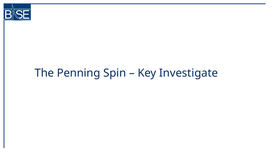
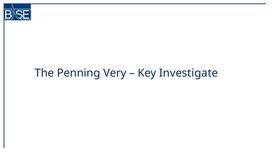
Spin: Spin -> Very
